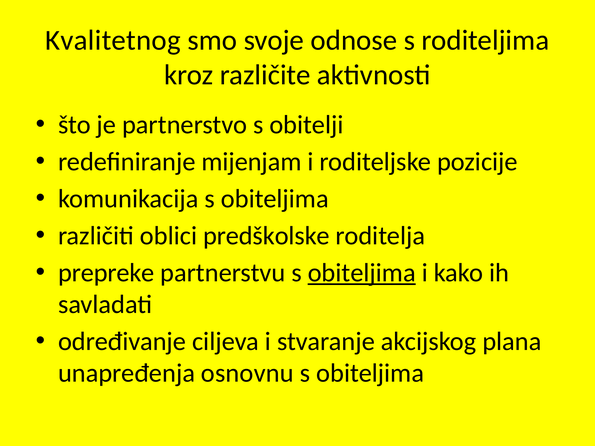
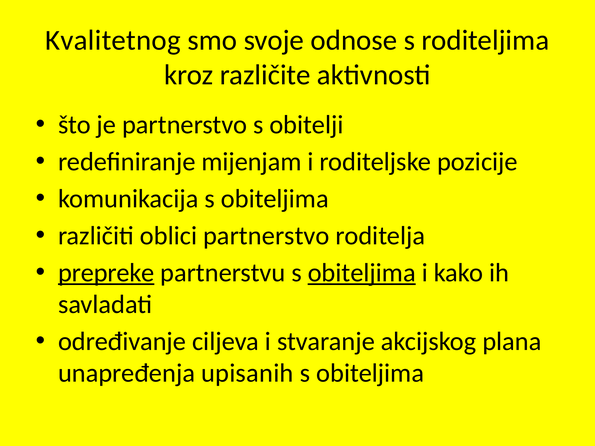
oblici predškolske: predškolske -> partnerstvo
prepreke underline: none -> present
osnovnu: osnovnu -> upisanih
